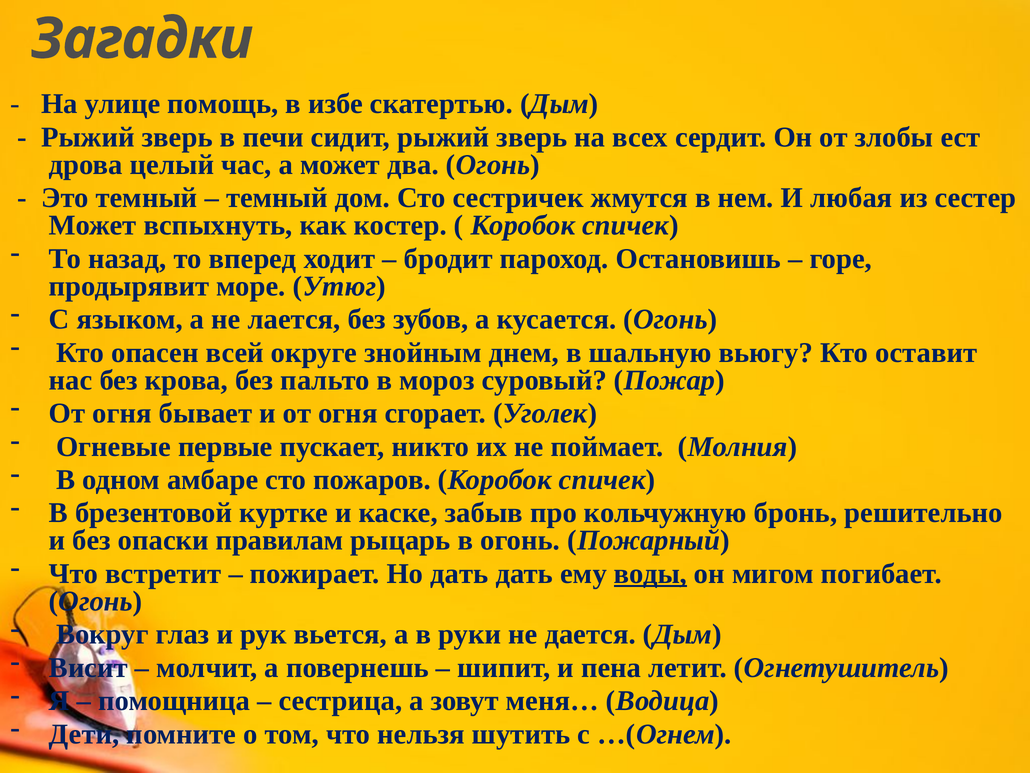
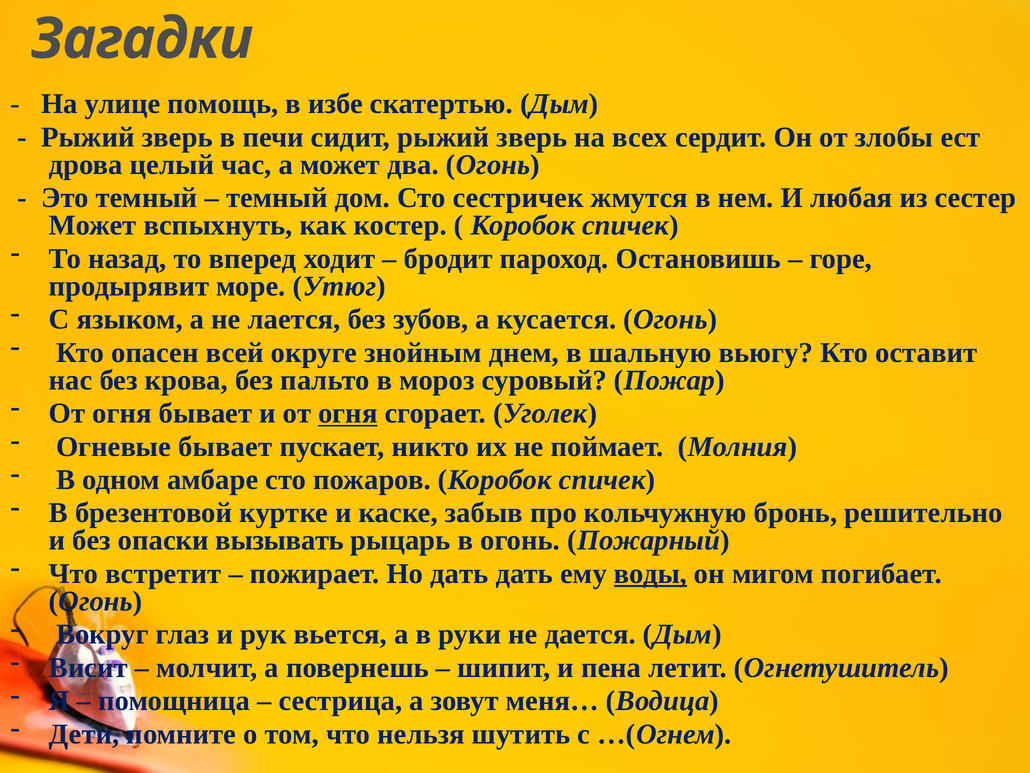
огня at (348, 413) underline: none -> present
Огневые первые: первые -> бывает
правилам: правилам -> вызывать
